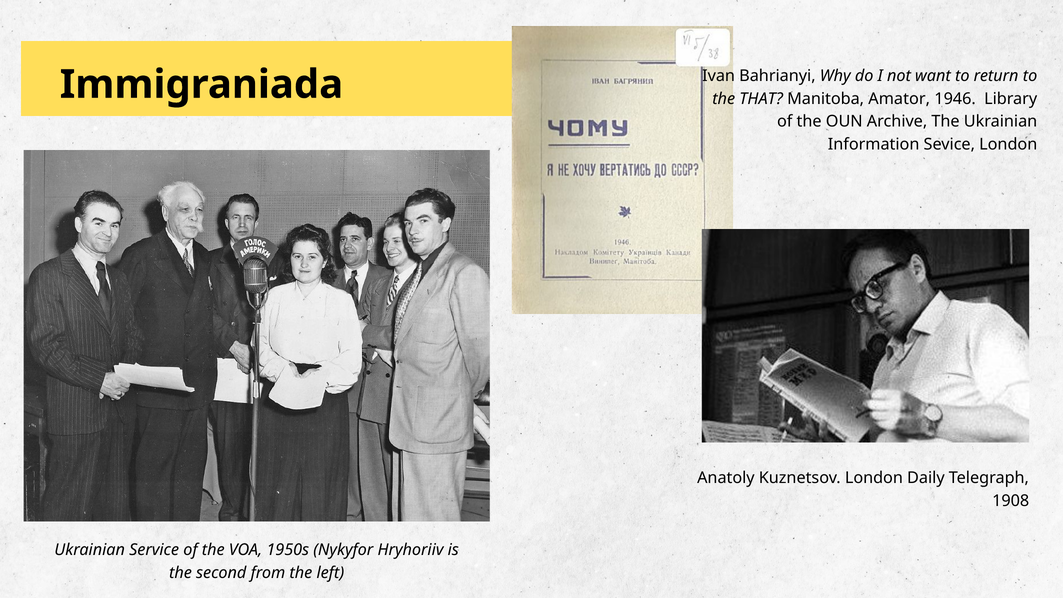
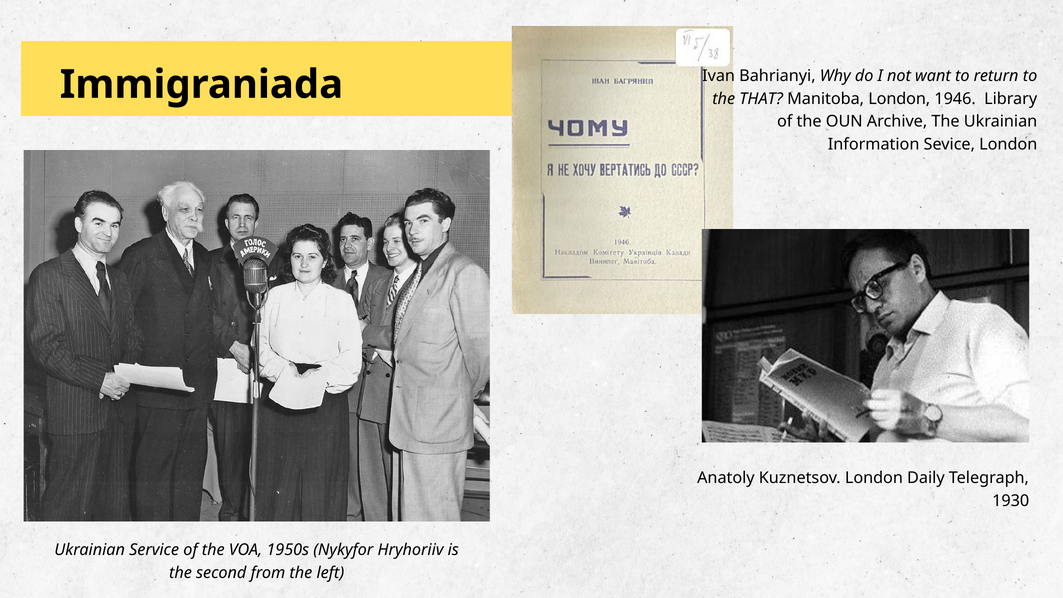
Manitoba Amator: Amator -> London
1908: 1908 -> 1930
